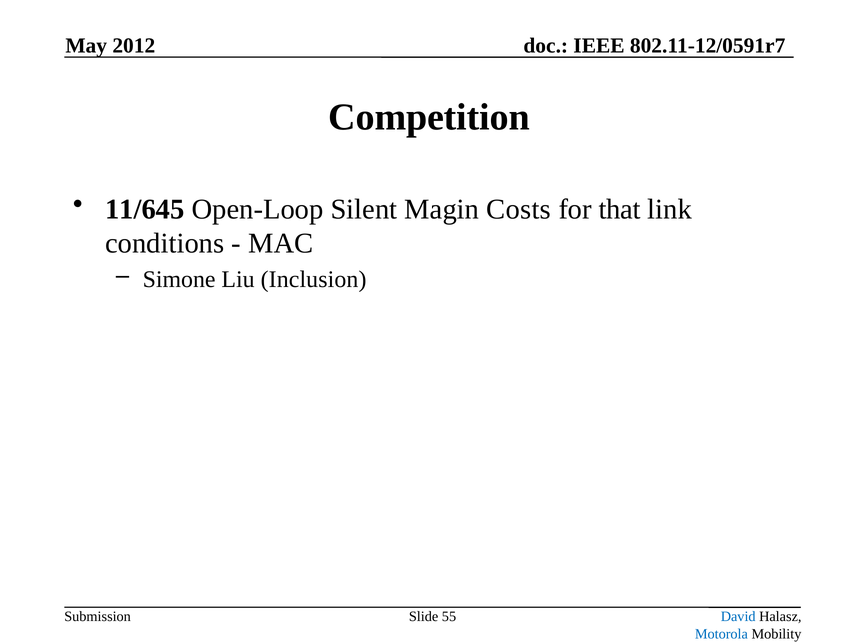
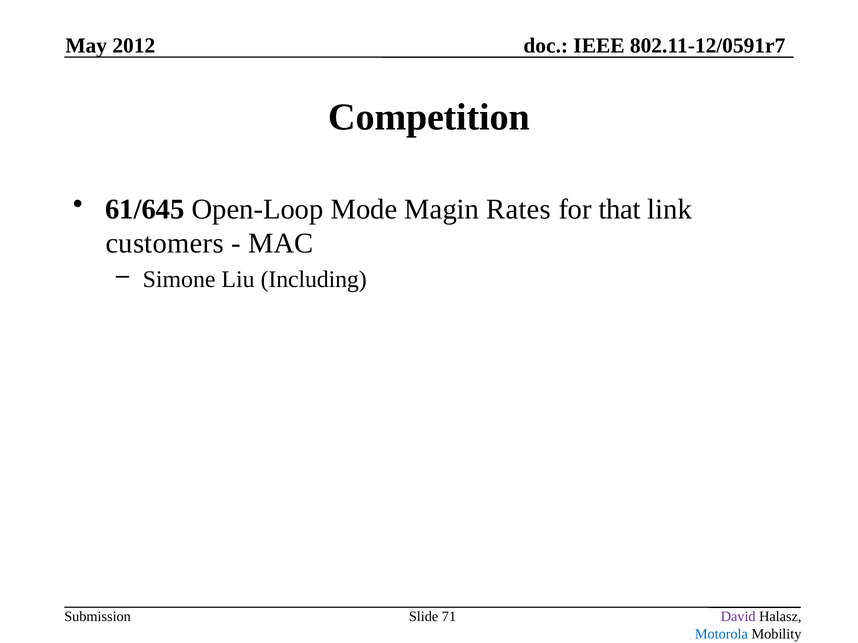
11/645: 11/645 -> 61/645
Silent: Silent -> Mode
Costs: Costs -> Rates
conditions: conditions -> customers
Inclusion: Inclusion -> Including
55: 55 -> 71
David colour: blue -> purple
